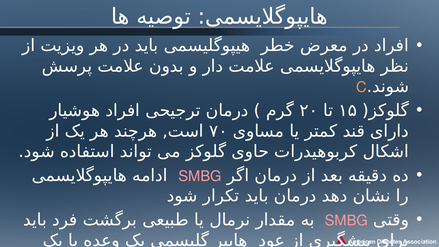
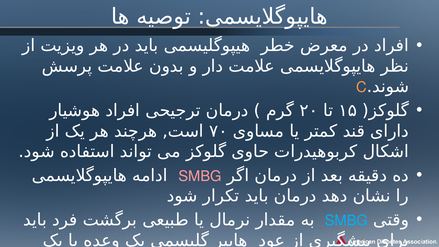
SMBG at (346, 221) colour: pink -> light blue
